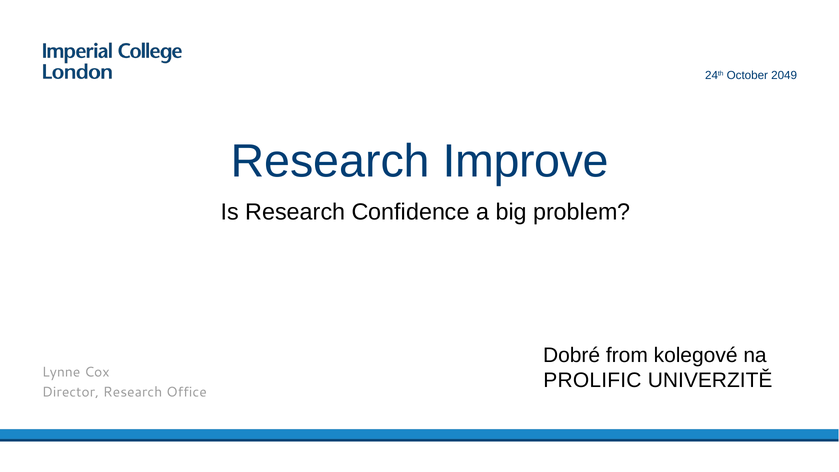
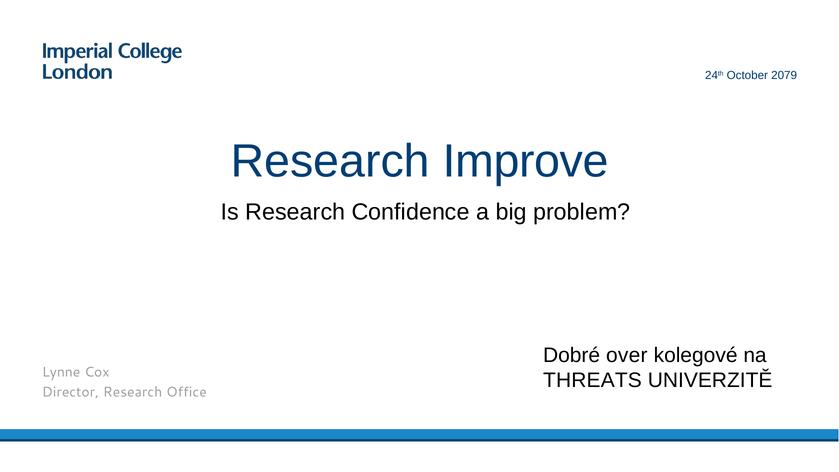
2049: 2049 -> 2079
from: from -> over
PROLIFIC: PROLIFIC -> THREATS
